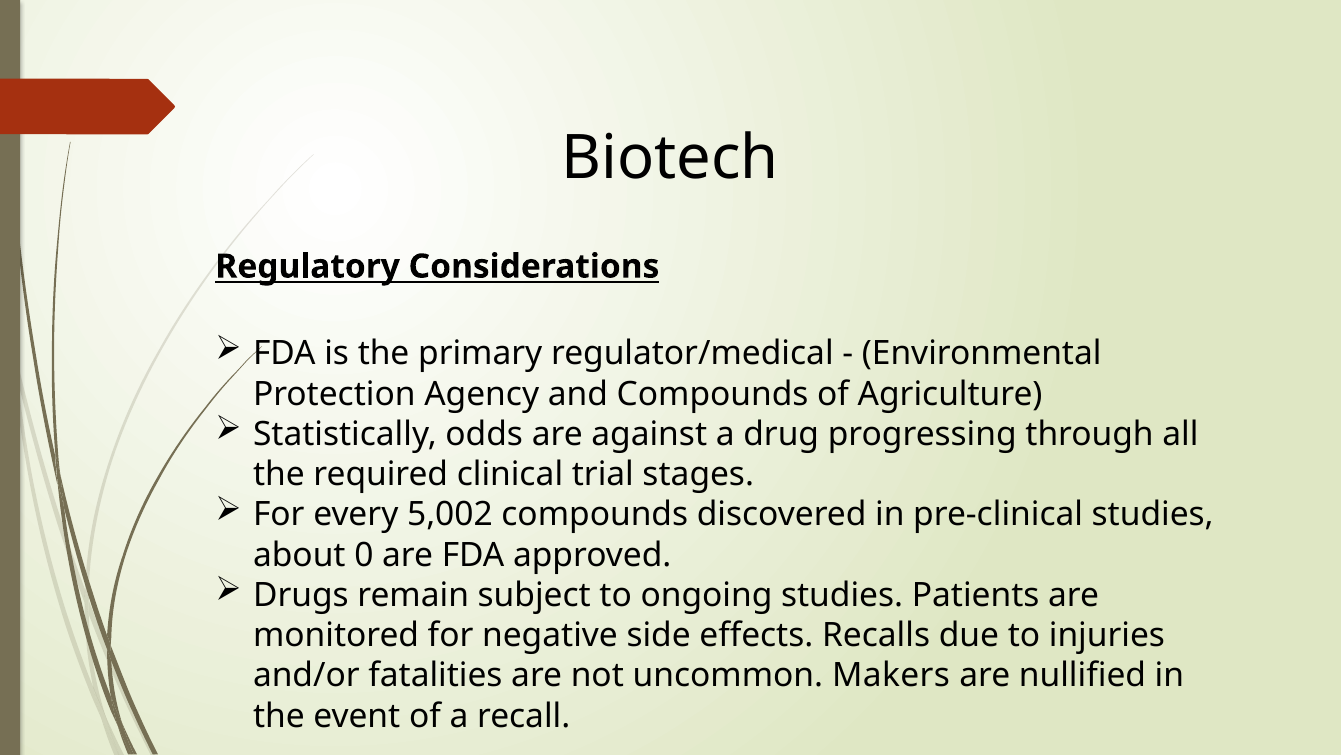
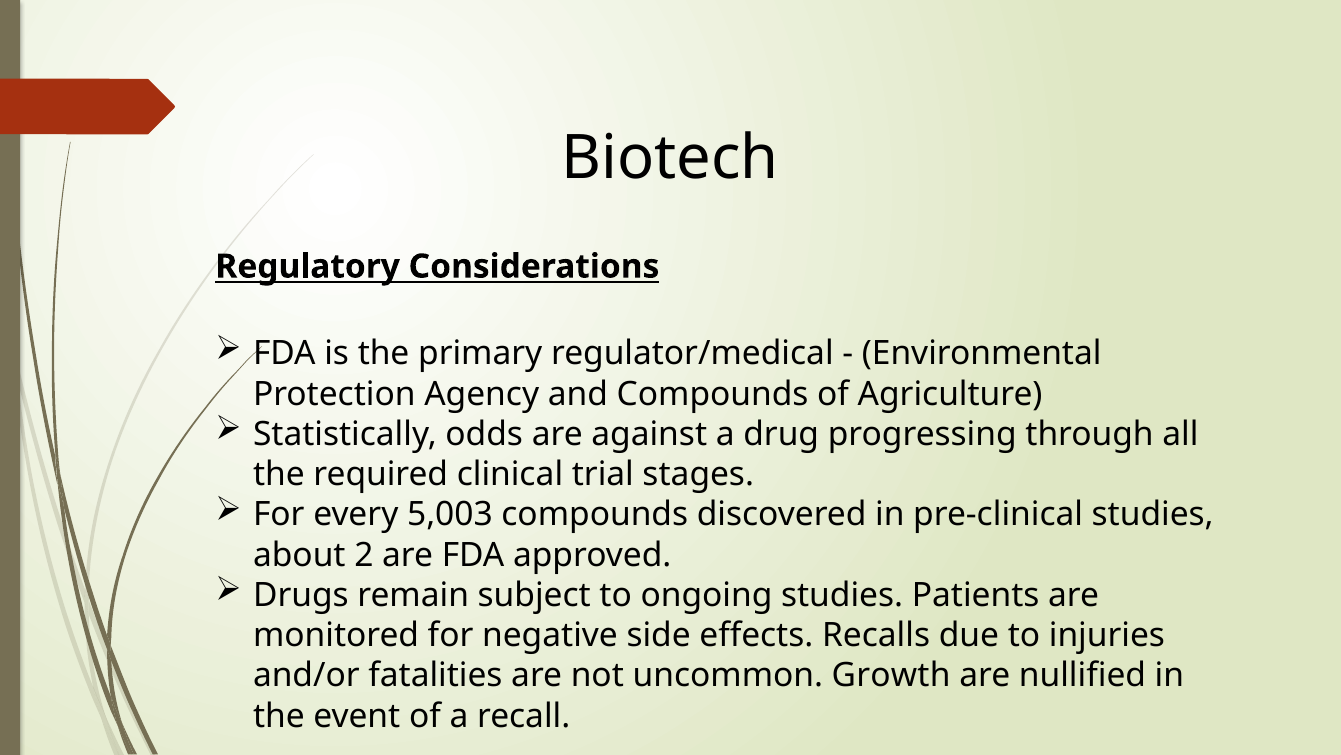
5,002: 5,002 -> 5,003
0: 0 -> 2
Makers: Makers -> Growth
